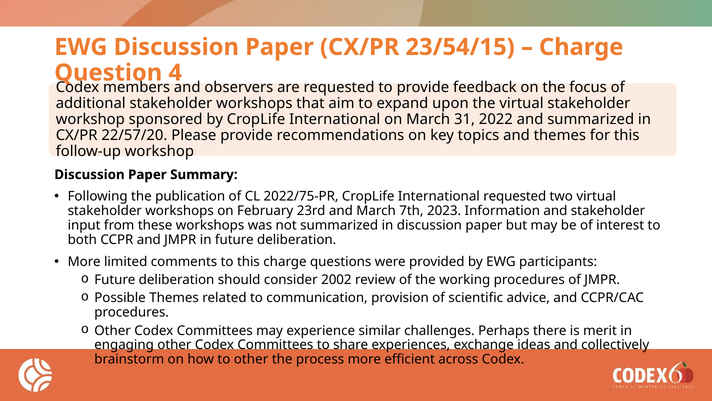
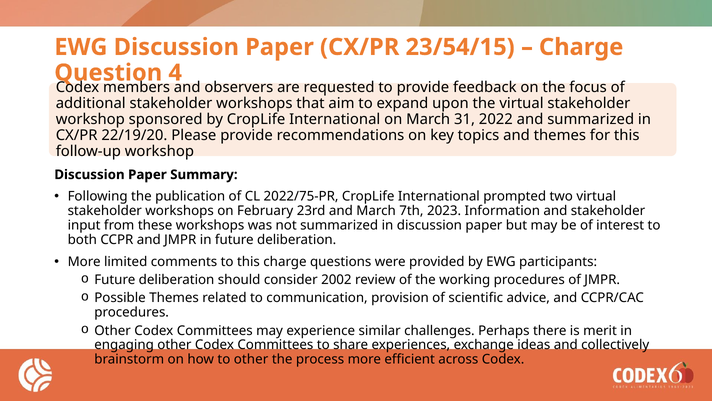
22/57/20: 22/57/20 -> 22/19/20
International requested: requested -> prompted
